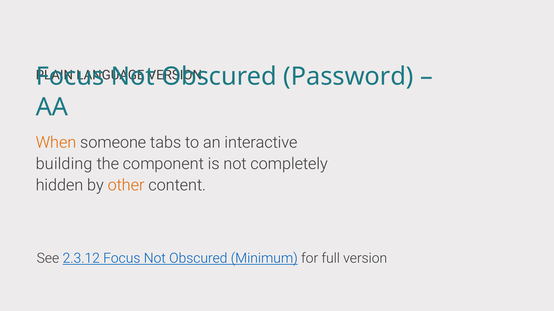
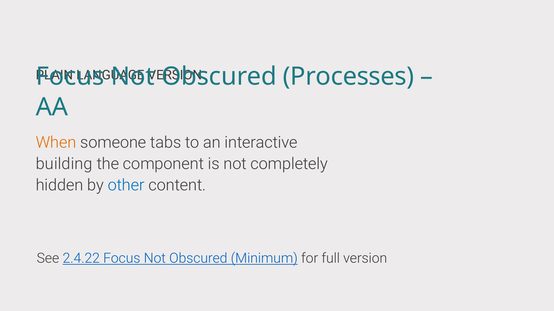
Password: Password -> Processes
other colour: orange -> blue
2.3.12: 2.3.12 -> 2.4.22
